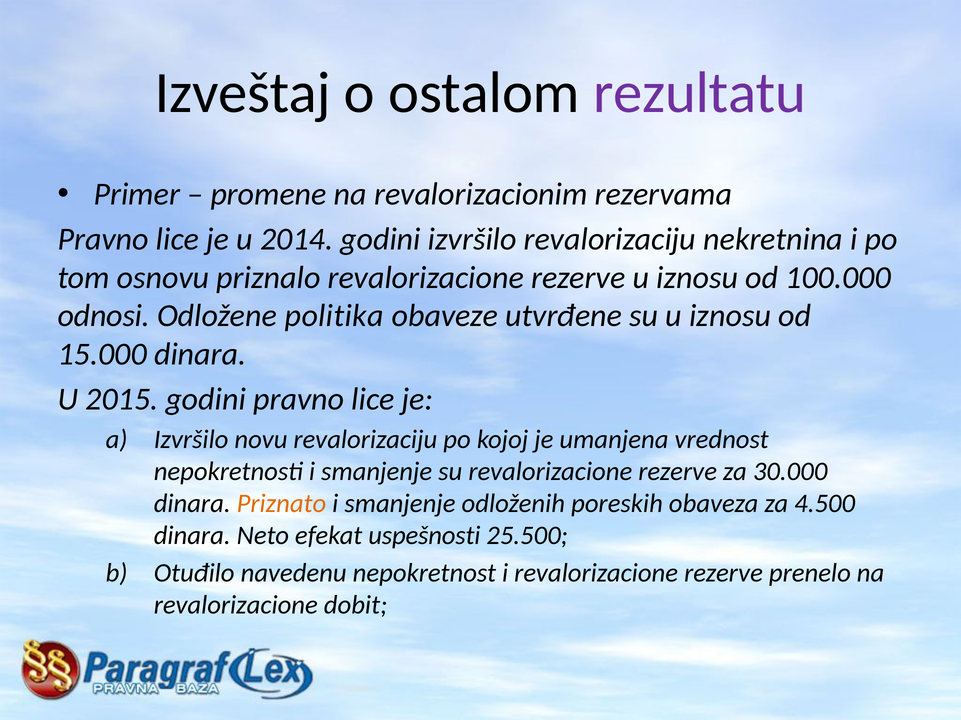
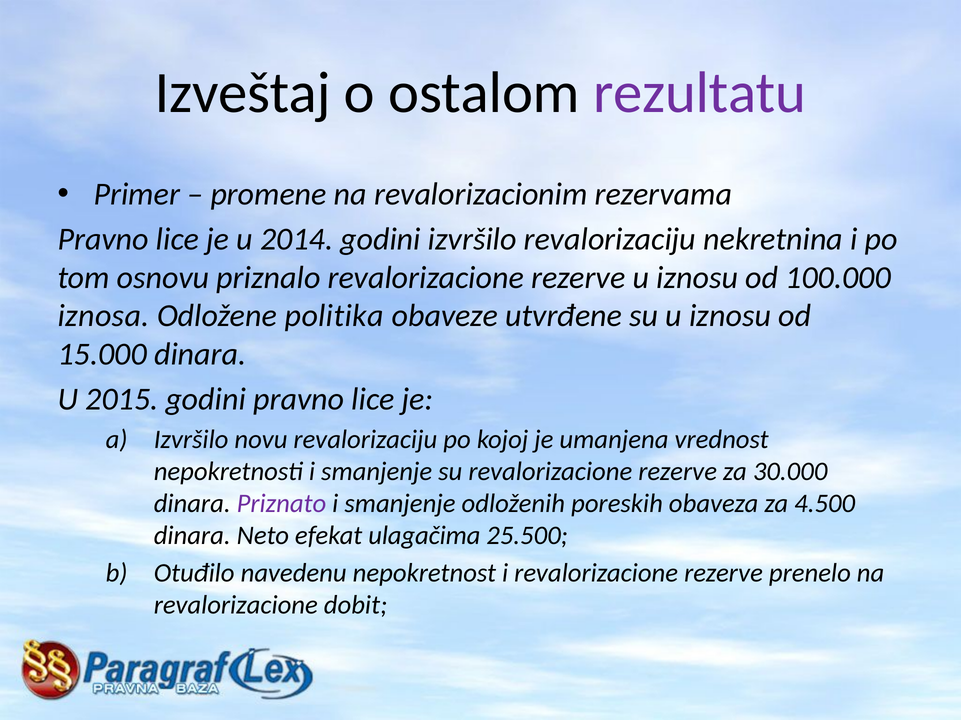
odnosi: odnosi -> iznosa
Priznato colour: orange -> purple
uspešnosti: uspešnosti -> ulagačima
